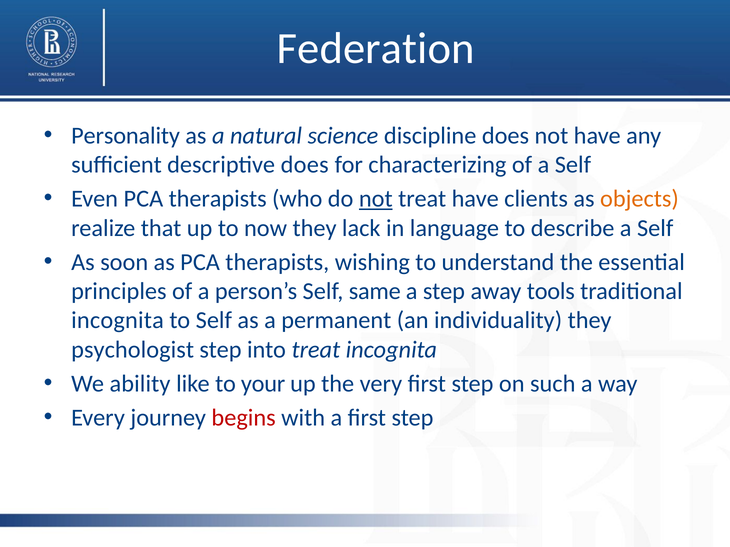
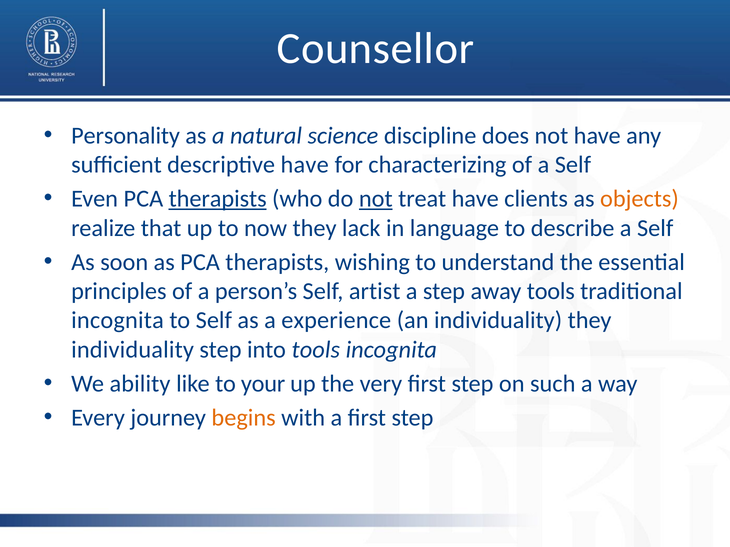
Federation: Federation -> Counsellor
descriptive does: does -> have
therapists at (218, 199) underline: none -> present
same: same -> artist
permanent: permanent -> experience
psychologist at (133, 350): psychologist -> individuality
into treat: treat -> tools
begins colour: red -> orange
